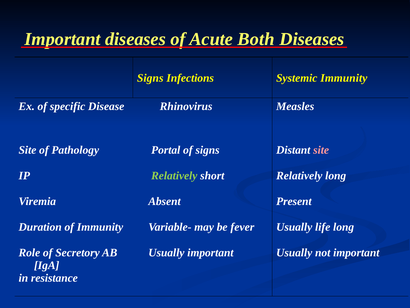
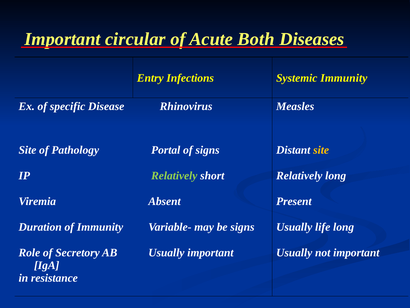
Important diseases: diseases -> circular
Signs at (150, 78): Signs -> Entry
site at (321, 150) colour: pink -> yellow
be fever: fever -> signs
